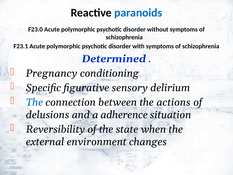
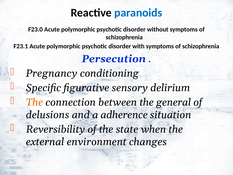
Determined: Determined -> Persecution
The at (35, 102) colour: blue -> orange
actions: actions -> general
